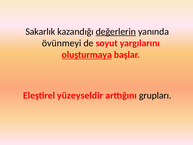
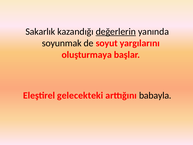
övünmeyi: övünmeyi -> soyunmak
oluşturmaya underline: present -> none
yüzeyseldir: yüzeyseldir -> gelecekteki
grupları: grupları -> babayla
